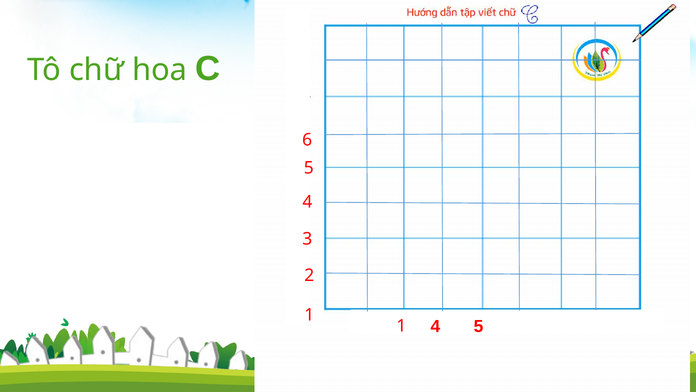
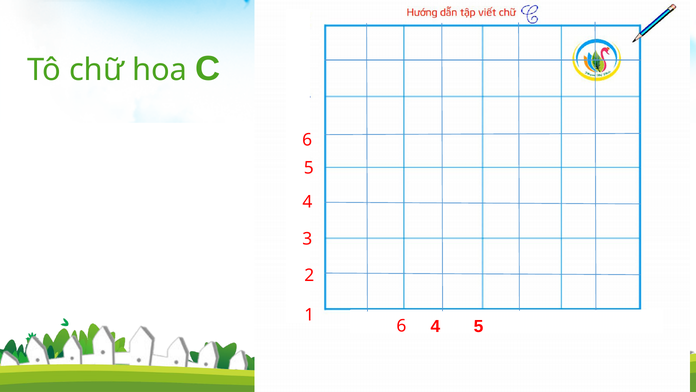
1 at (401, 325): 1 -> 6
